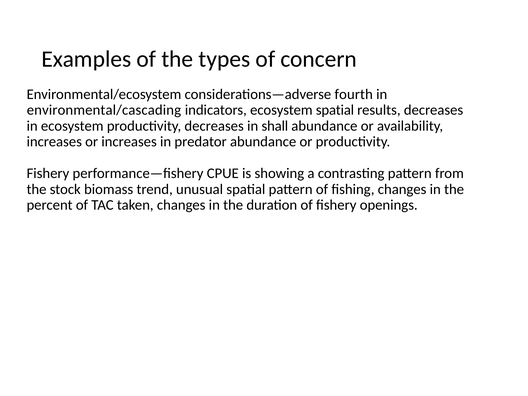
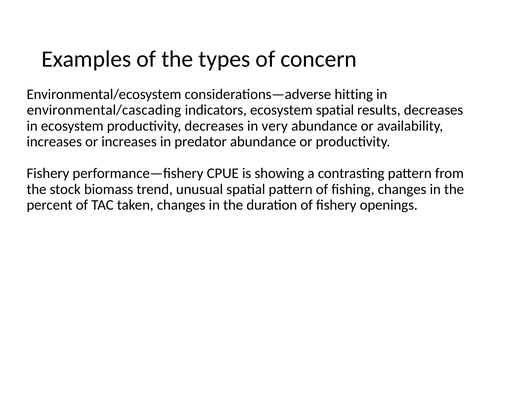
fourth: fourth -> hitting
shall: shall -> very
